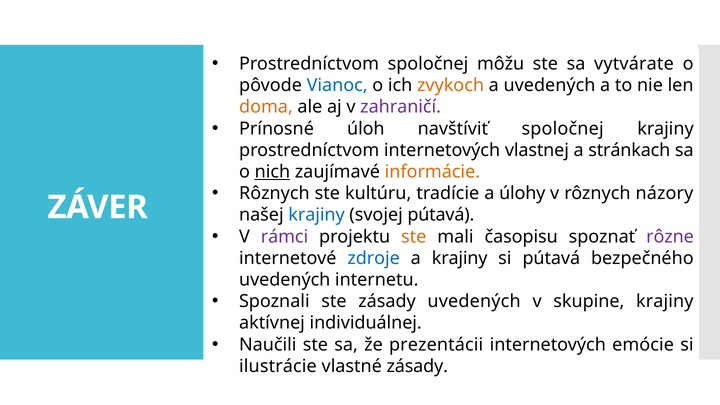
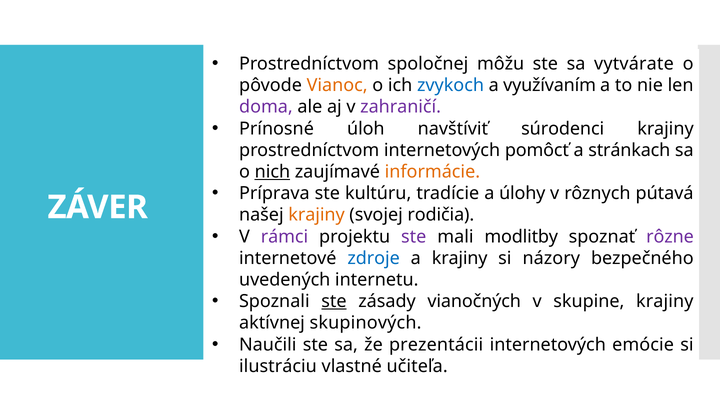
Vianoc colour: blue -> orange
zvykoch colour: orange -> blue
a uvedených: uvedených -> využívaním
doma colour: orange -> purple
navštíviť spoločnej: spoločnej -> súrodenci
vlastnej: vlastnej -> pomôcť
Rôznych at (274, 193): Rôznych -> Príprava
názory: názory -> pútavá
krajiny at (317, 215) colour: blue -> orange
svojej pútavá: pútavá -> rodičia
ste at (414, 237) colour: orange -> purple
časopisu: časopisu -> modlitby
si pútavá: pútavá -> názory
ste at (334, 301) underline: none -> present
zásady uvedených: uvedených -> vianočných
individuálnej: individuálnej -> skupinových
ilustrácie: ilustrácie -> ilustráciu
vlastné zásady: zásady -> učiteľa
